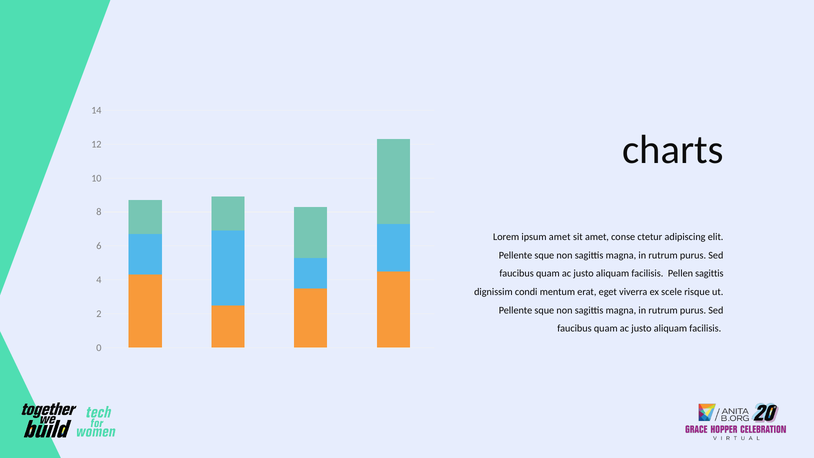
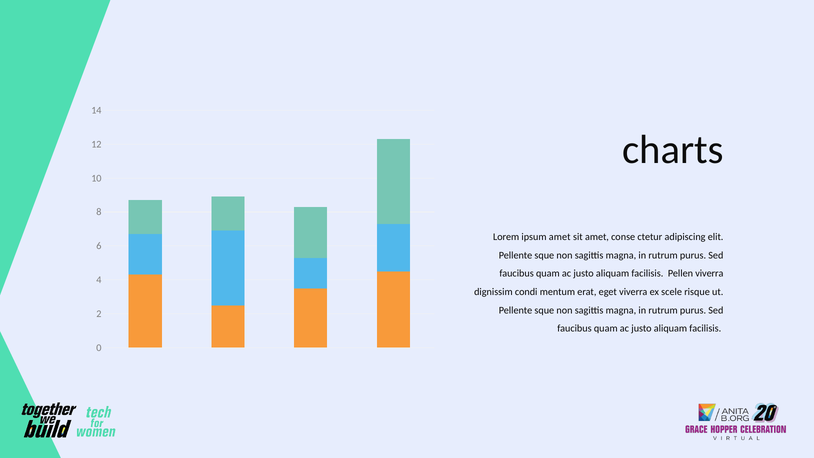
Pellen sagittis: sagittis -> viverra
